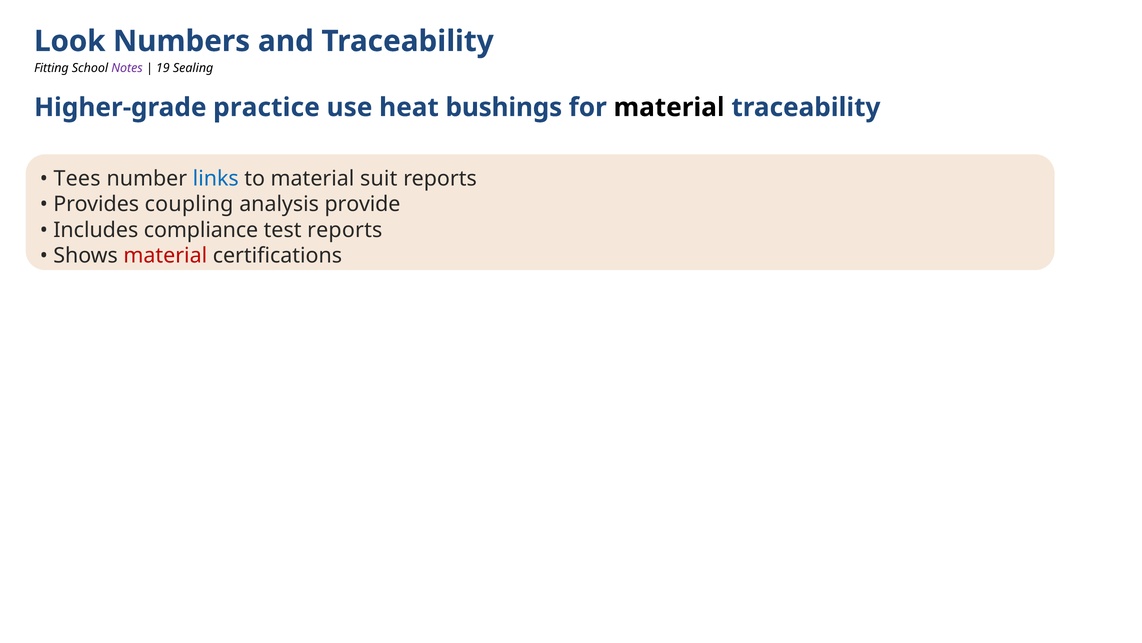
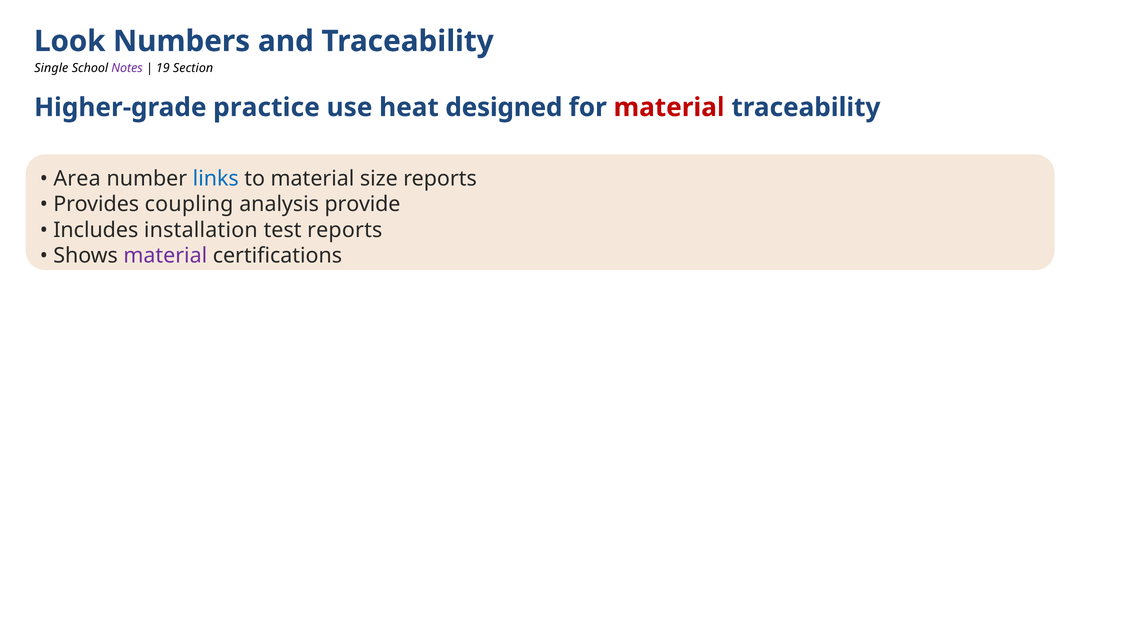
Fitting: Fitting -> Single
Sealing: Sealing -> Section
bushings: bushings -> designed
material at (669, 107) colour: black -> red
Tees: Tees -> Area
suit: suit -> size
compliance: compliance -> installation
material at (165, 256) colour: red -> purple
